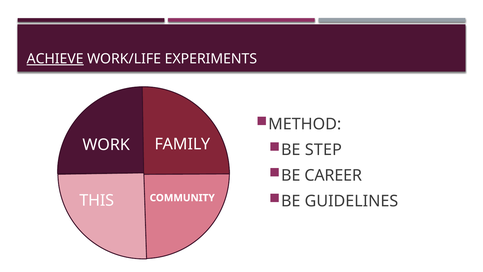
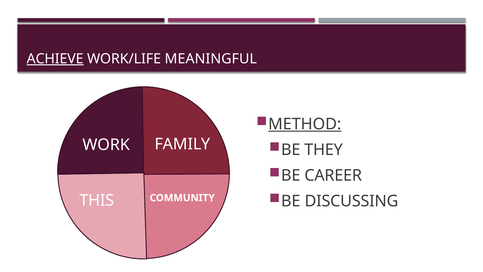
EXPERIMENTS: EXPERIMENTS -> MEANINGFUL
METHOD underline: none -> present
STEP: STEP -> THEY
GUIDELINES: GUIDELINES -> DISCUSSING
